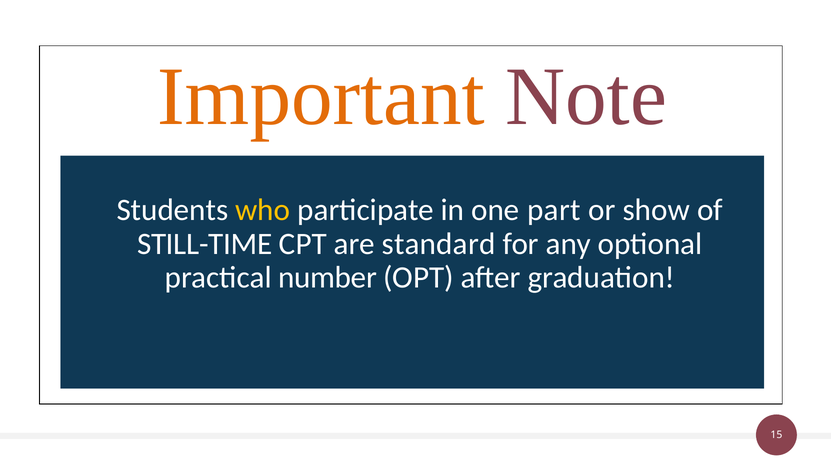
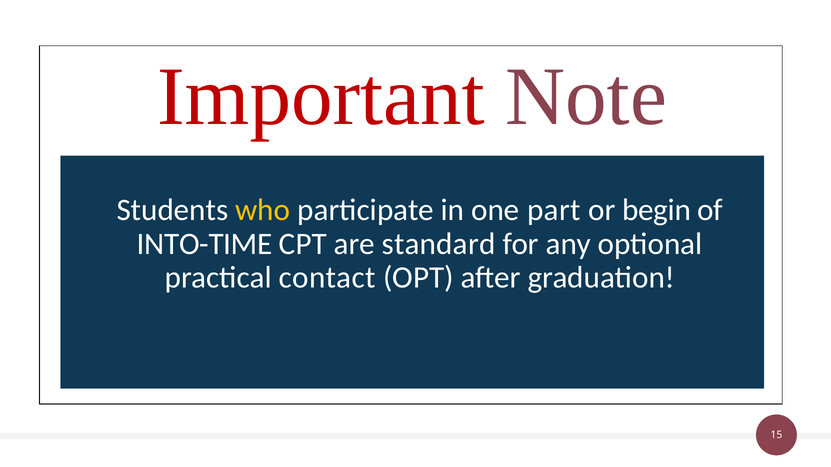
Important colour: orange -> red
show: show -> begin
STILL-TIME: STILL-TIME -> INTO-TIME
number: number -> contact
